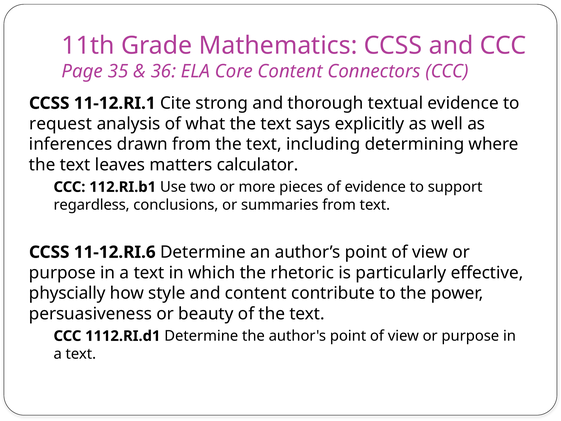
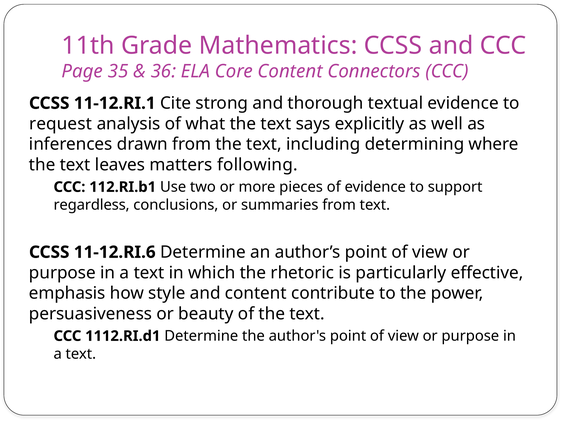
calculator: calculator -> following
physcially: physcially -> emphasis
